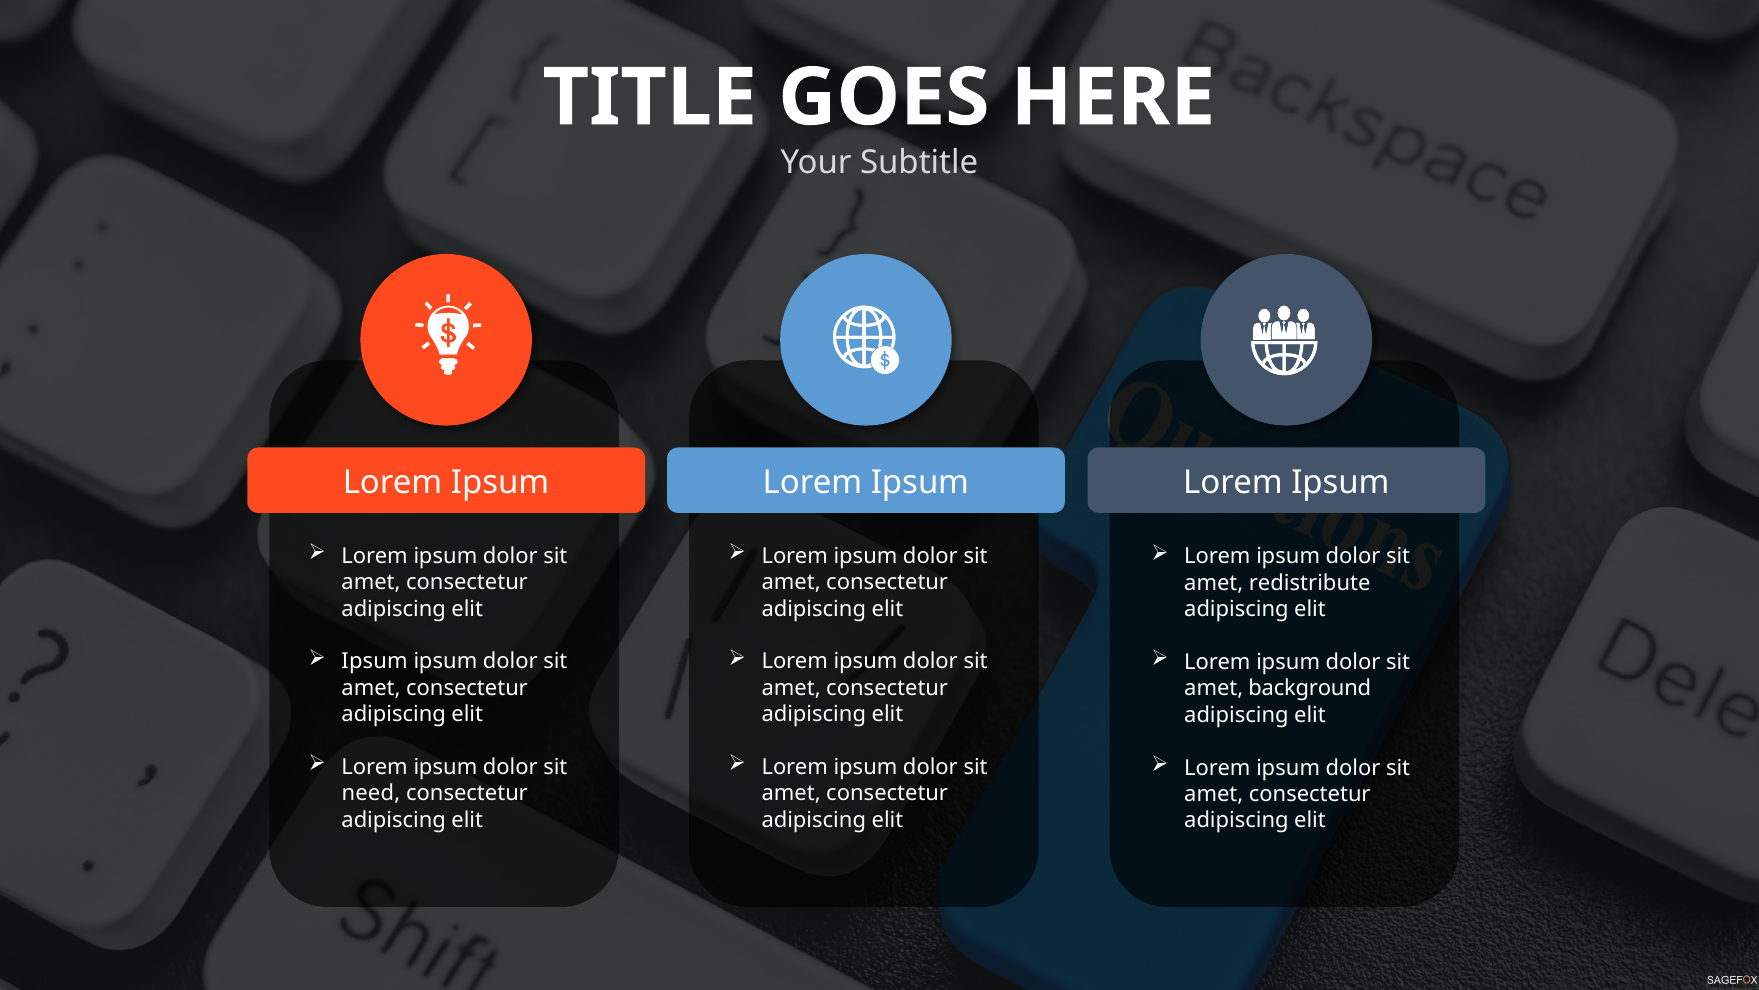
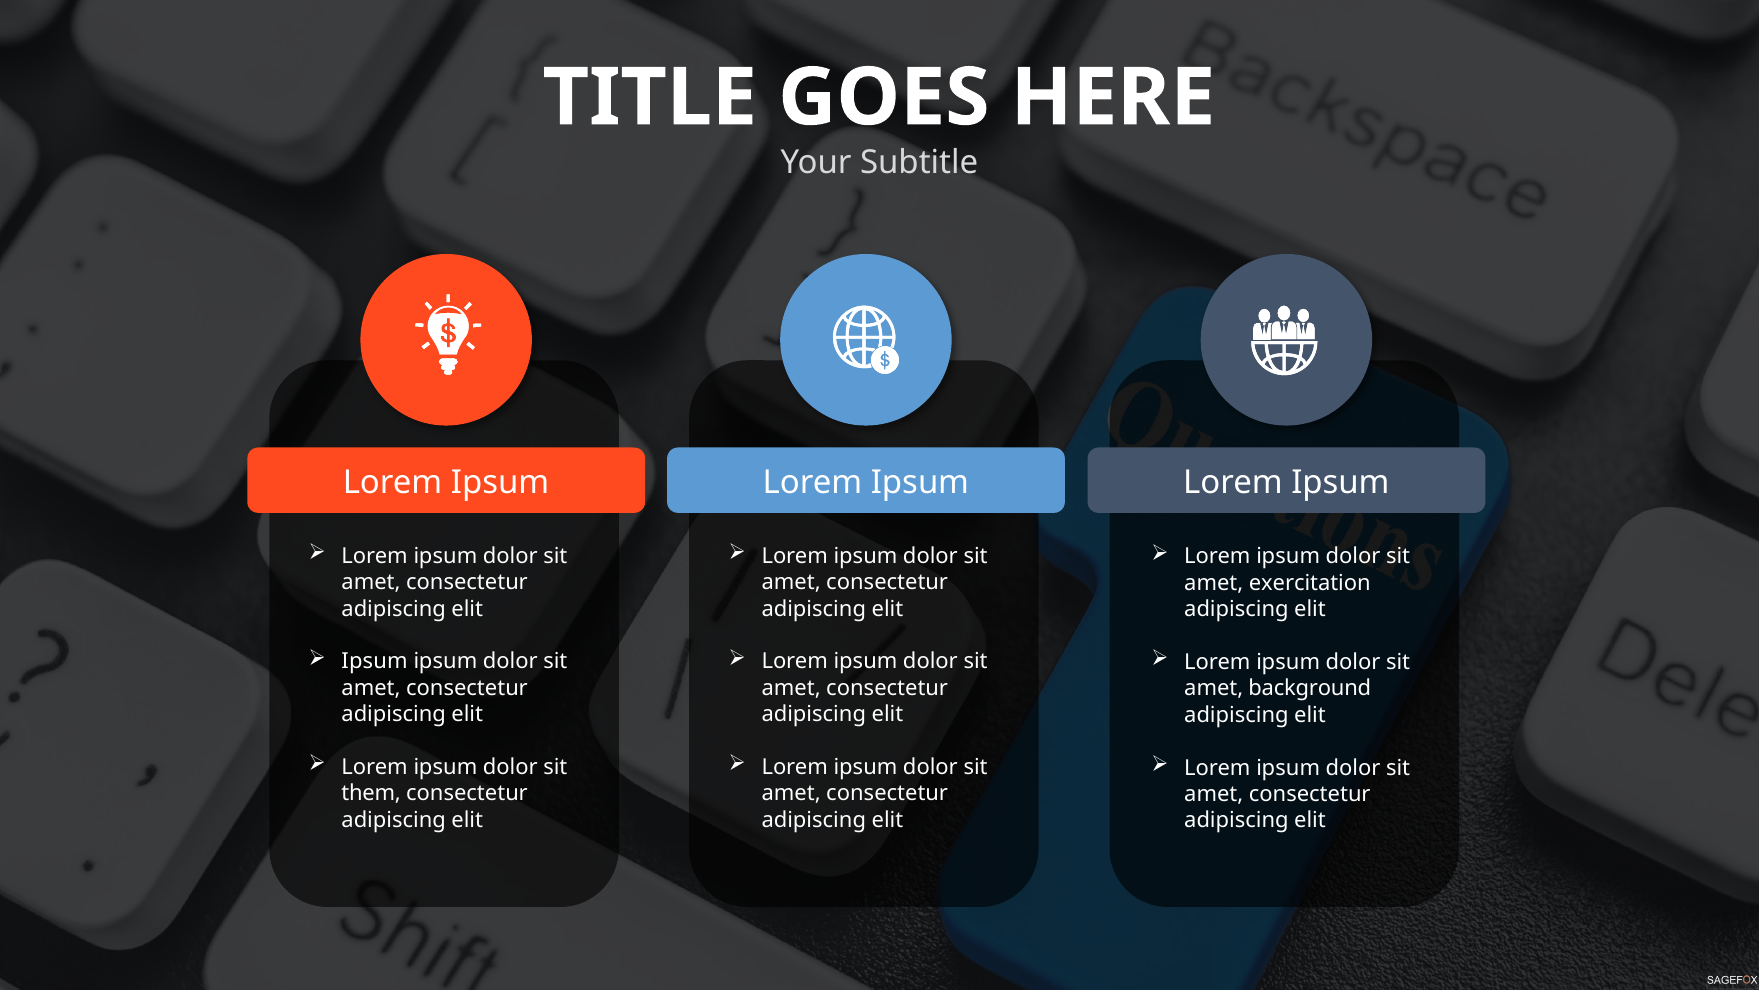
redistribute: redistribute -> exercitation
need: need -> them
